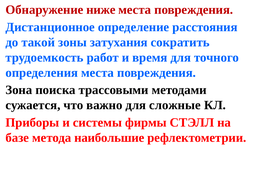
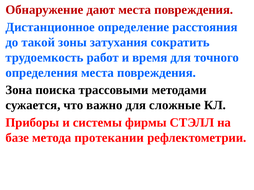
ниже: ниже -> дают
наибольшие: наибольшие -> протекании
